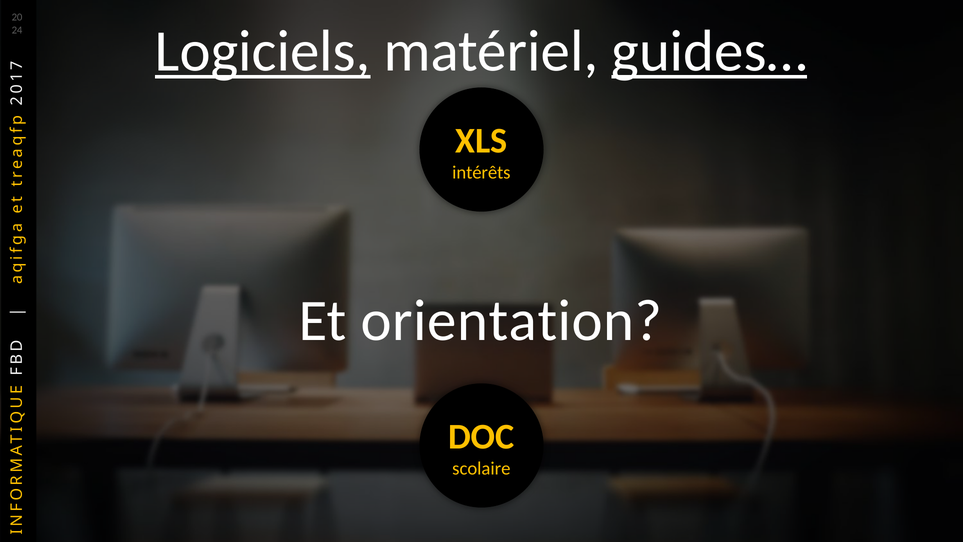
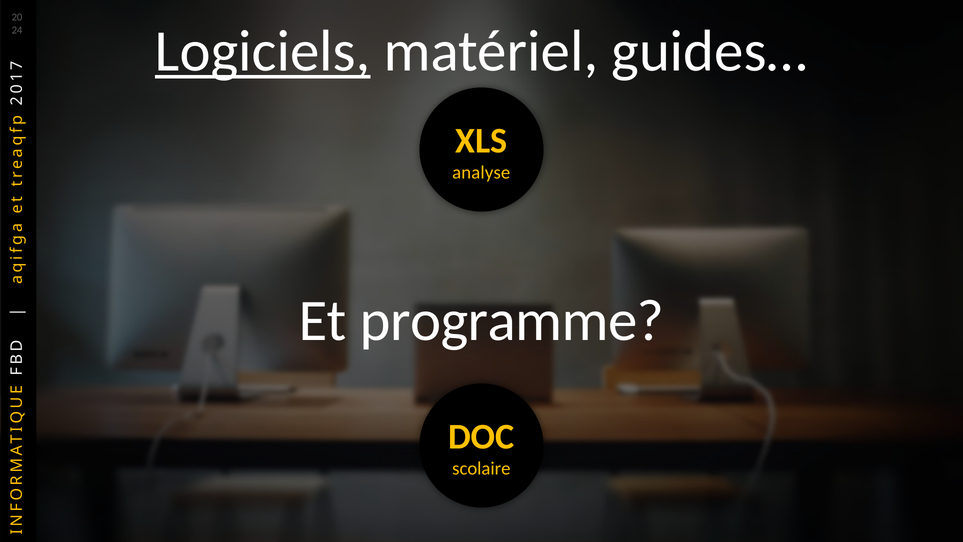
guides… underline: present -> none
intérêts: intérêts -> analyse
orientation: orientation -> programme
